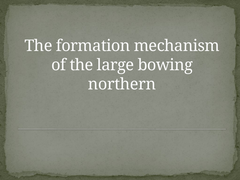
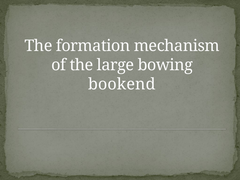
northern: northern -> bookend
